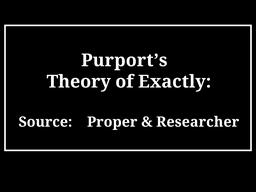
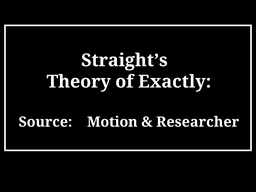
Purport’s: Purport’s -> Straight’s
Proper: Proper -> Motion
